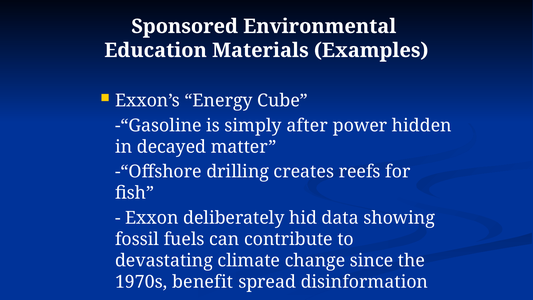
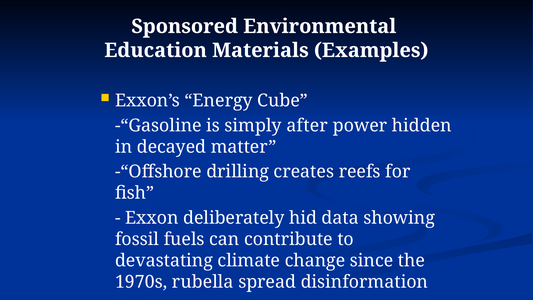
benefit: benefit -> rubella
